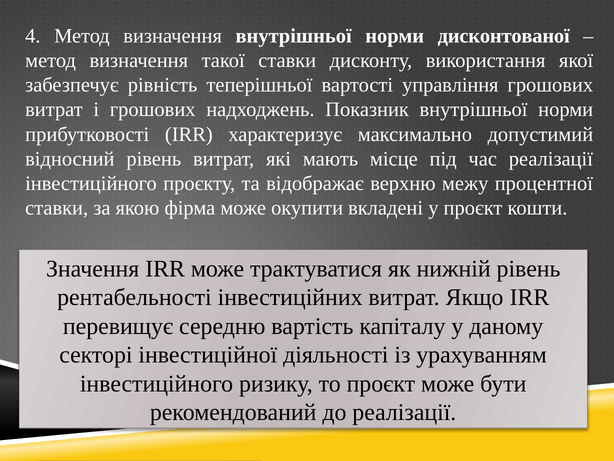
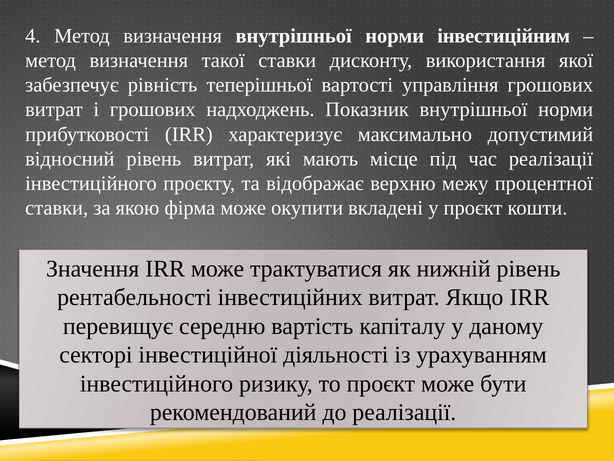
дисконтованої: дисконтованої -> інвестиційним
